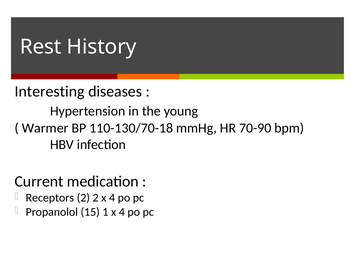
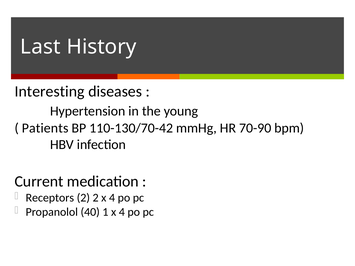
Rest: Rest -> Last
Warmer: Warmer -> Patients
110-130/70-18: 110-130/70-18 -> 110-130/70-42
15: 15 -> 40
